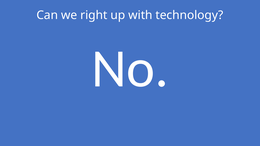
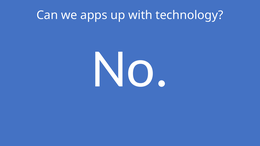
right: right -> apps
